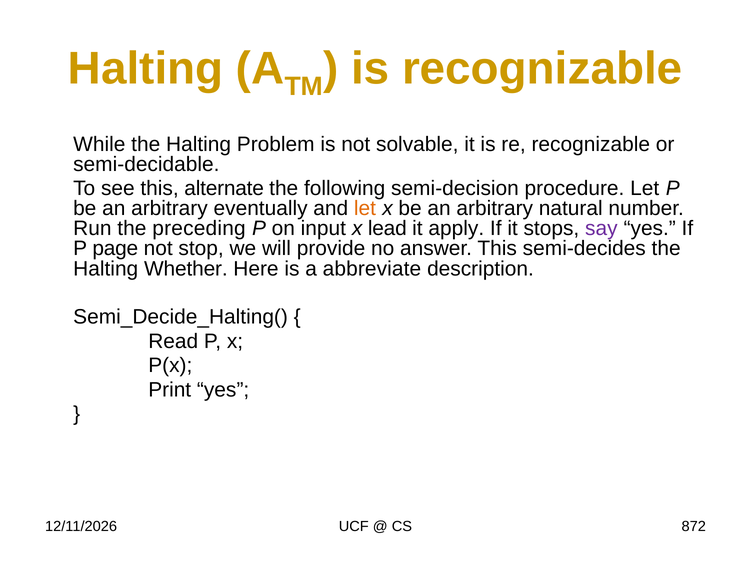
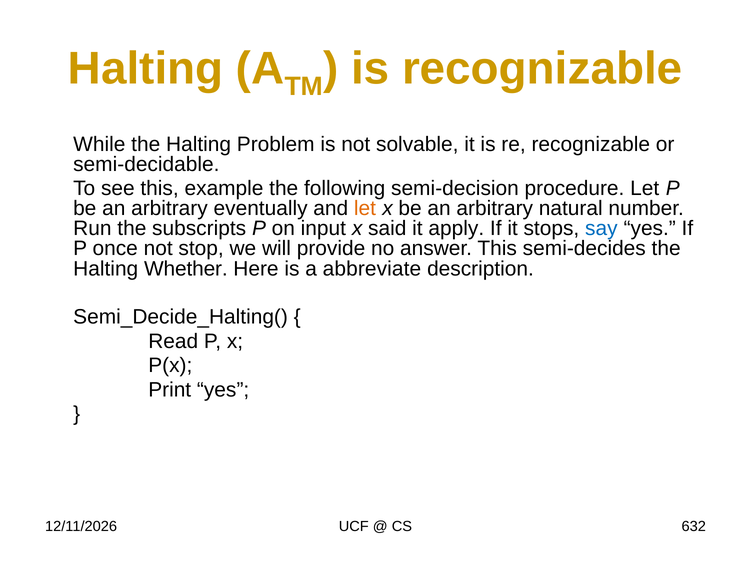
alternate: alternate -> example
preceding: preceding -> subscripts
lead: lead -> said
say colour: purple -> blue
page: page -> once
872: 872 -> 632
